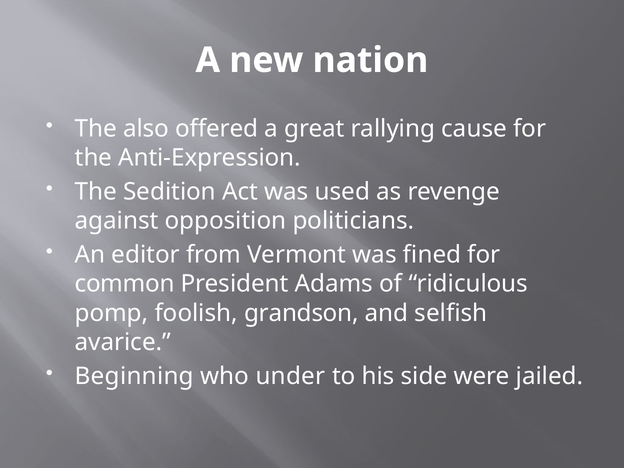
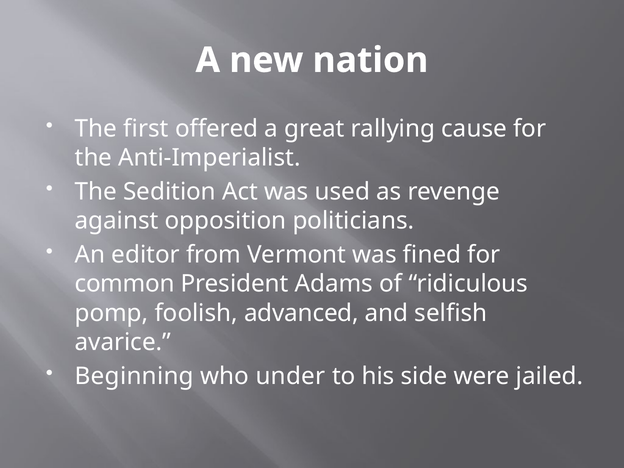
also: also -> first
Anti-Expression: Anti-Expression -> Anti-Imperialist
grandson: grandson -> advanced
